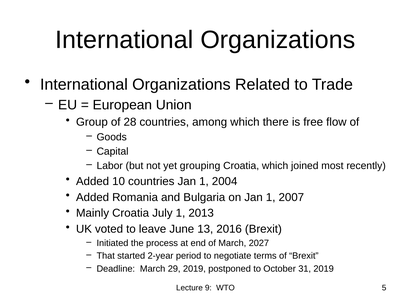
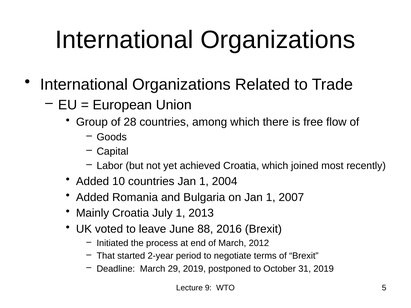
grouping: grouping -> achieved
13: 13 -> 88
2027: 2027 -> 2012
